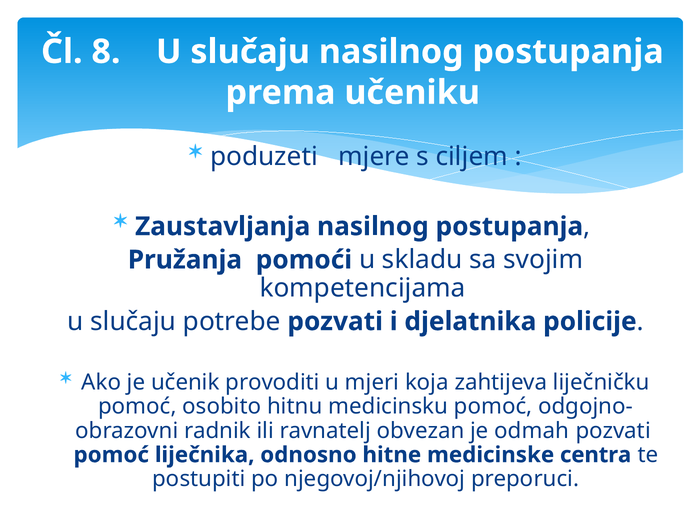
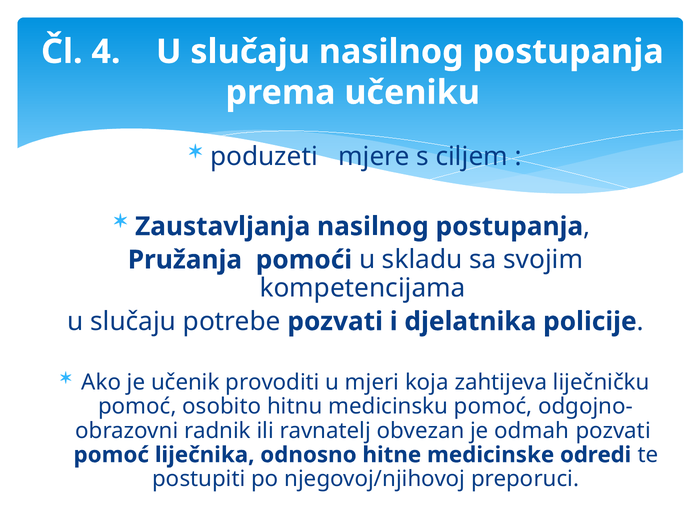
8: 8 -> 4
centra: centra -> odredi
